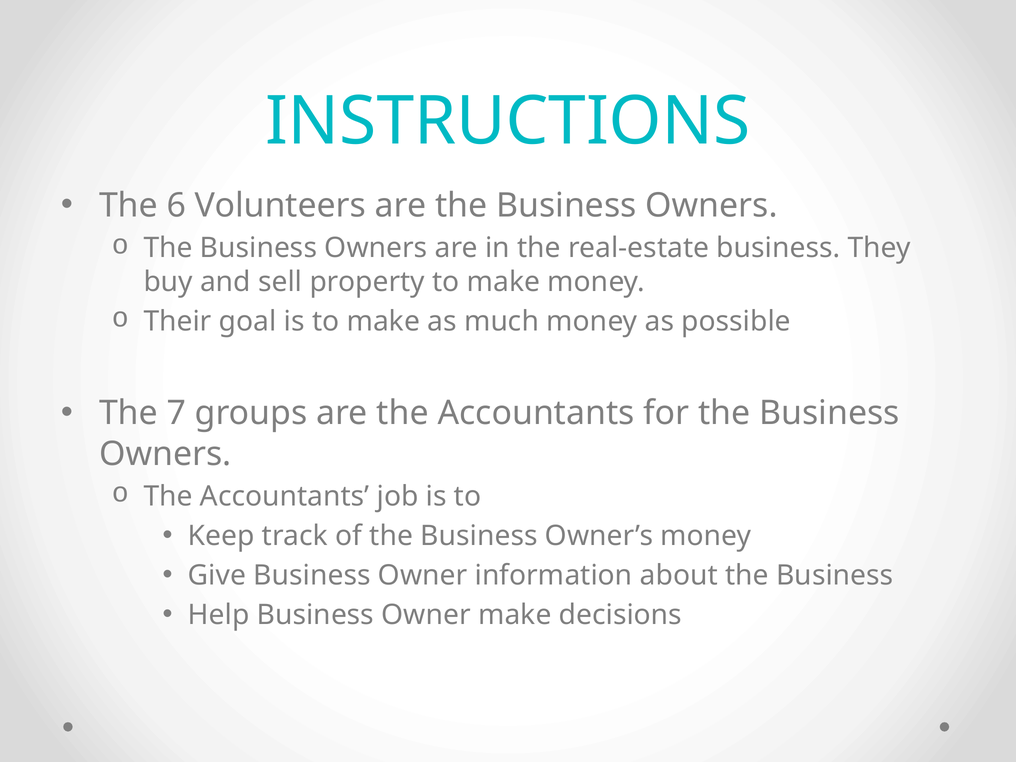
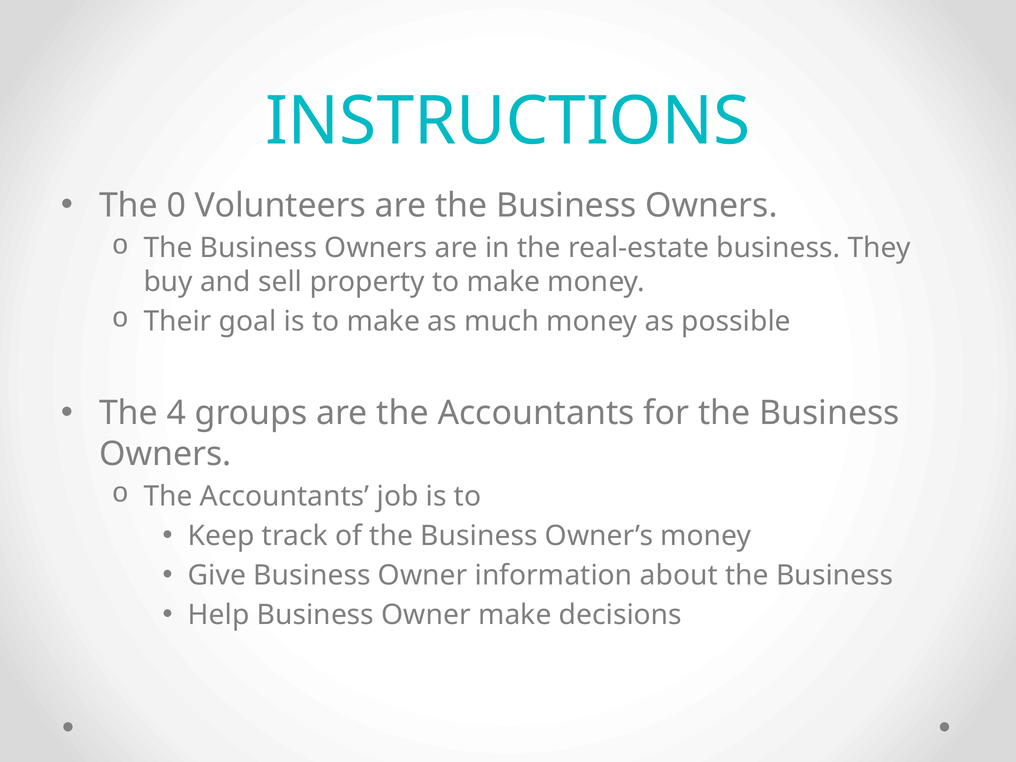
6: 6 -> 0
7: 7 -> 4
